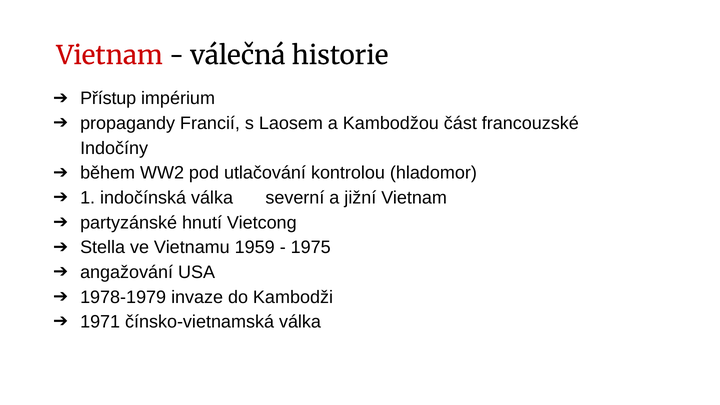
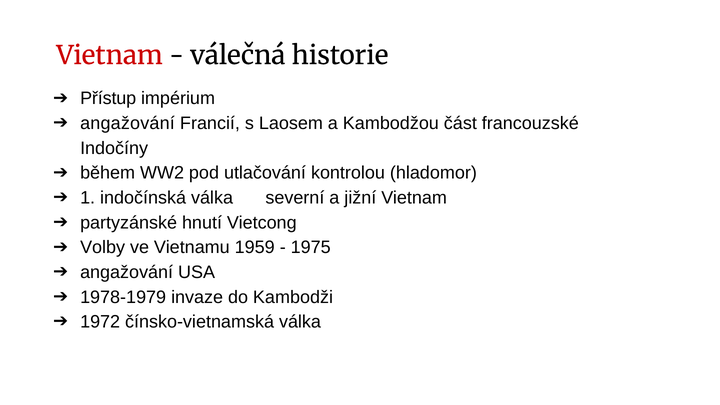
propagandy at (128, 123): propagandy -> angažování
Stella: Stella -> Volby
1971: 1971 -> 1972
